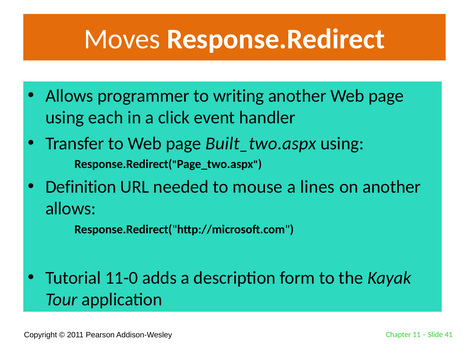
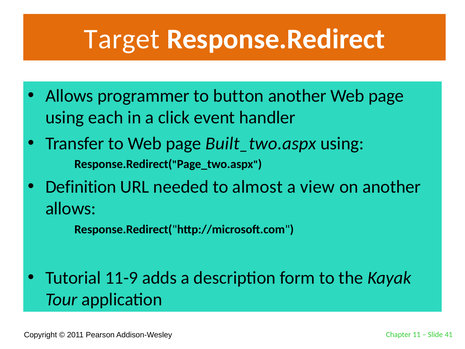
Moves: Moves -> Target
writing: writing -> button
mouse: mouse -> almost
lines: lines -> view
11-0: 11-0 -> 11-9
